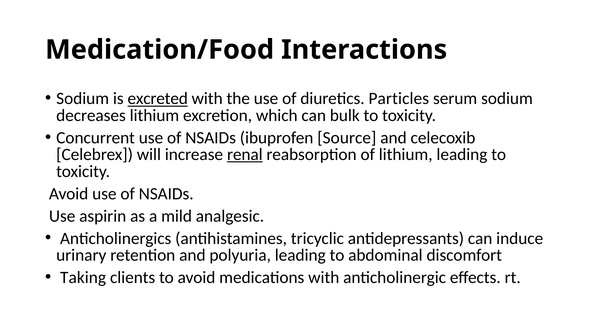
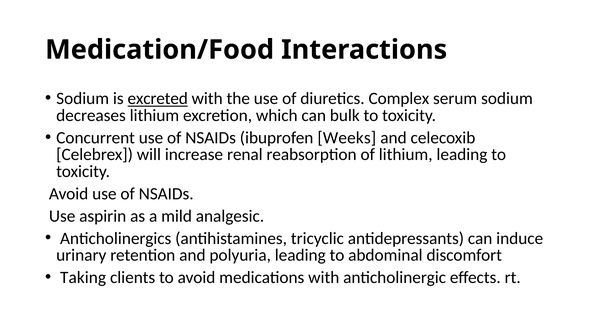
Particles: Particles -> Complex
Source: Source -> Weeks
renal underline: present -> none
